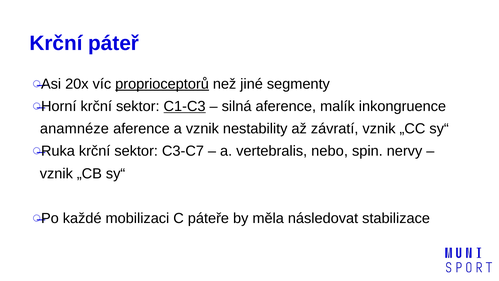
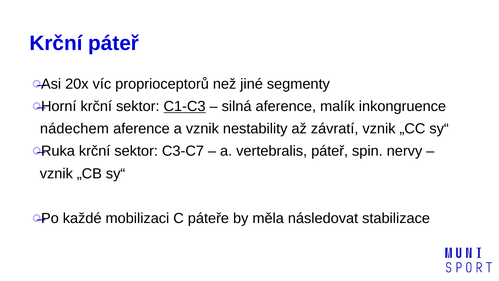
proprioceptorů underline: present -> none
anamnéze: anamnéze -> nádechem
vertebralis nebo: nebo -> páteř
